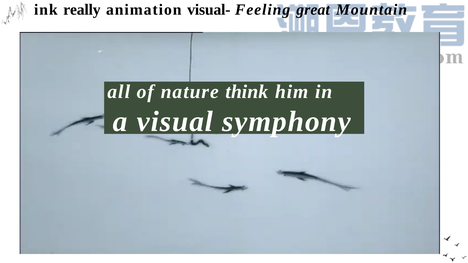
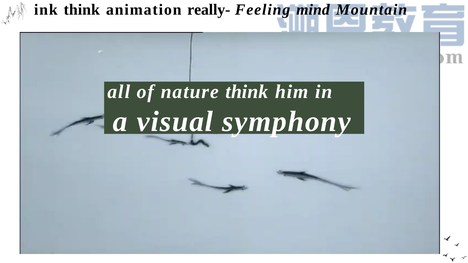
ink really: really -> think
visual-: visual- -> really-
great: great -> mind
